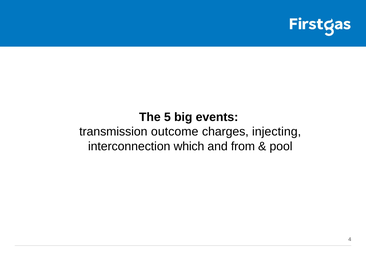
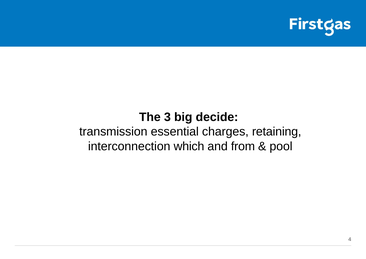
5: 5 -> 3
events: events -> decide
outcome: outcome -> essential
injecting: injecting -> retaining
